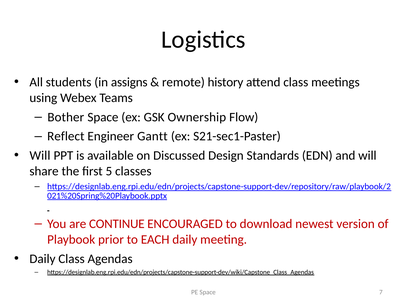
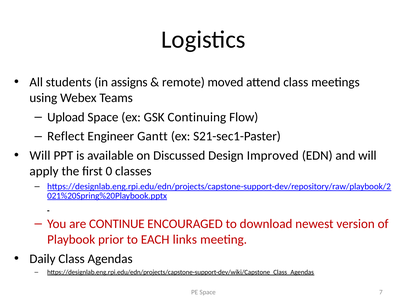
history: history -> moved
Bother: Bother -> Upload
Ownership: Ownership -> Continuing
Standards: Standards -> Improved
share: share -> apply
5: 5 -> 0
EACH daily: daily -> links
